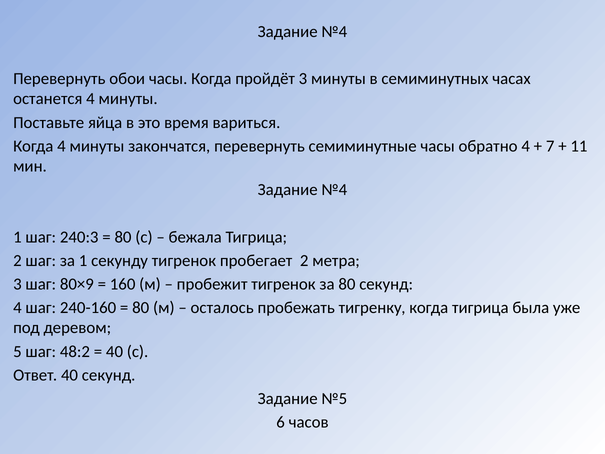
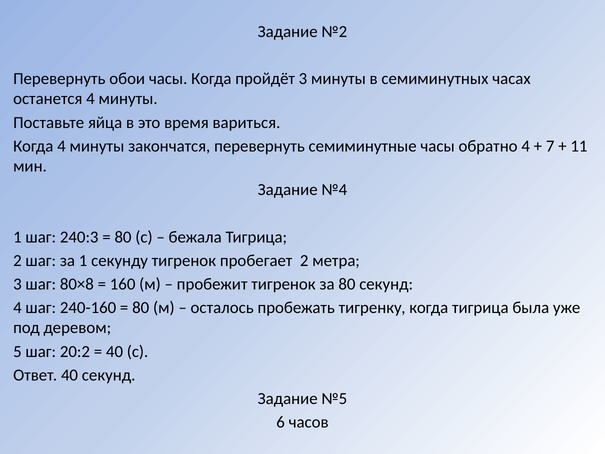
№4 at (334, 32): №4 -> №2
80×9: 80×9 -> 80×8
48:2: 48:2 -> 20:2
